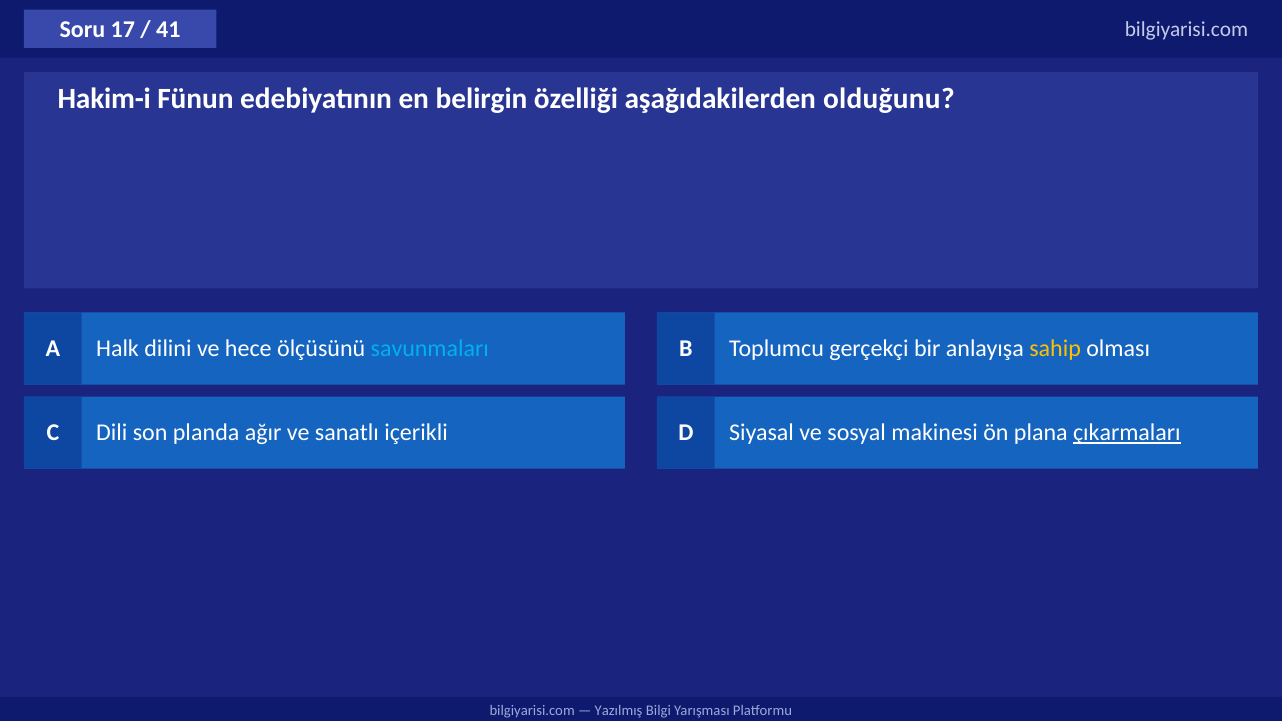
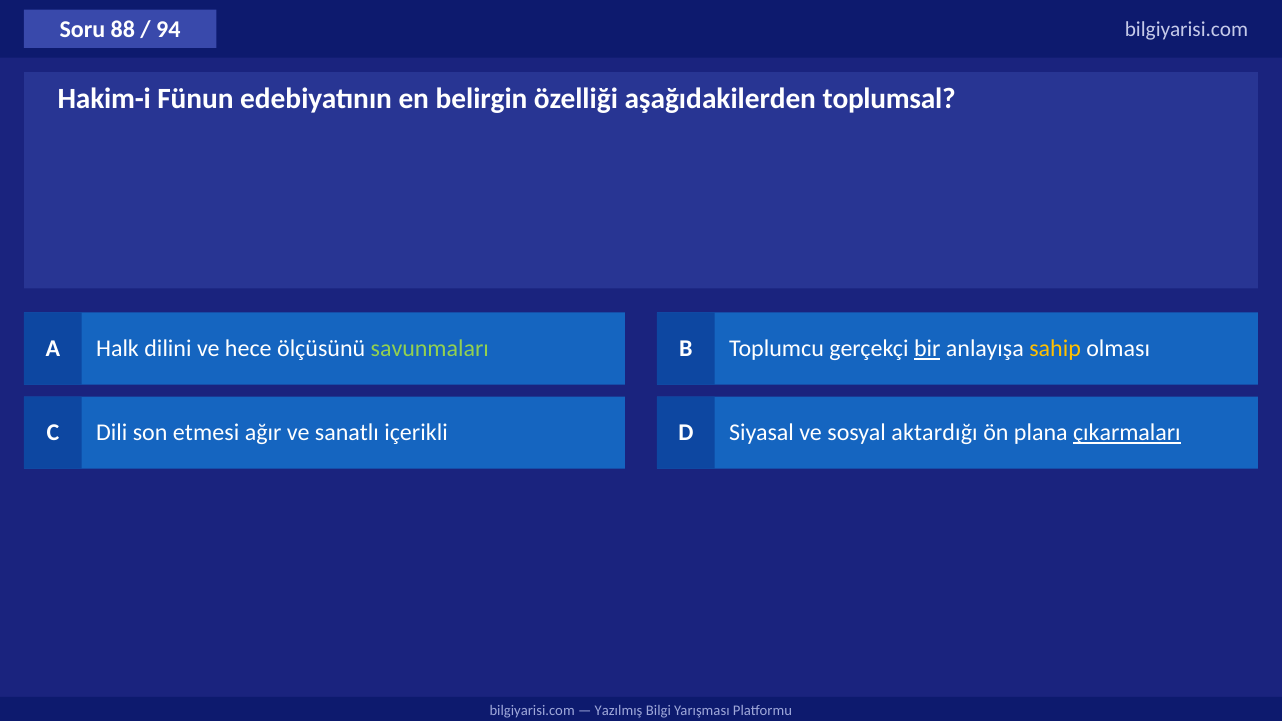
17: 17 -> 88
41: 41 -> 94
olduğunu: olduğunu -> toplumsal
savunmaları colour: light blue -> light green
bir underline: none -> present
planda: planda -> etmesi
makinesi: makinesi -> aktardığı
